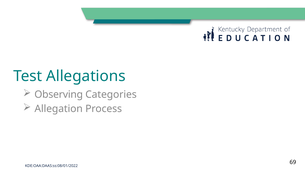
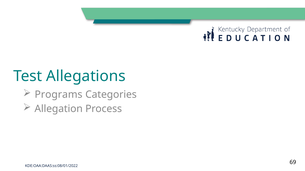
Observing: Observing -> Programs
